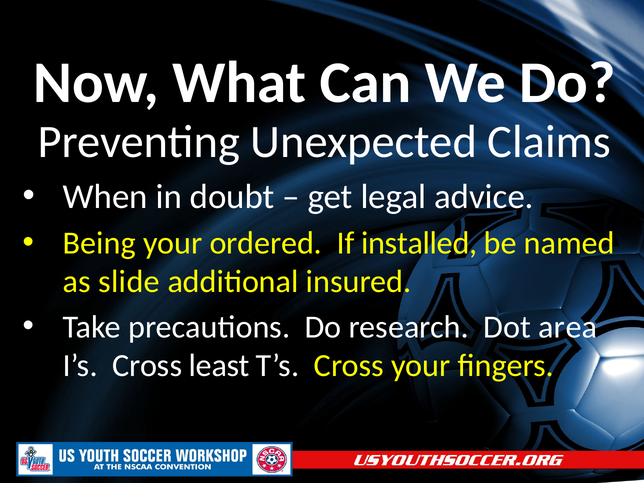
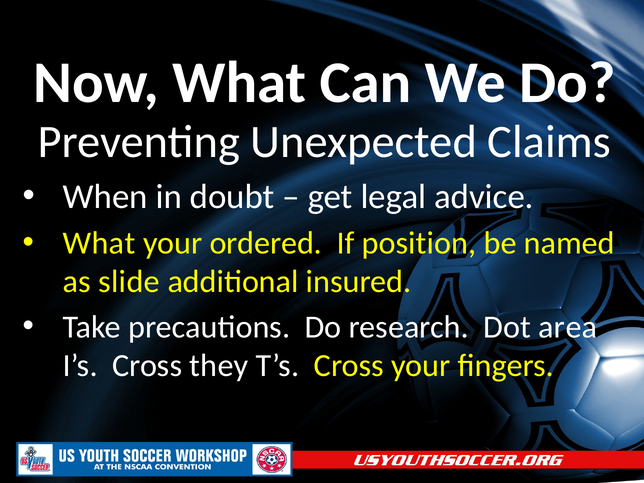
Being at (99, 243): Being -> What
installed: installed -> position
least: least -> they
